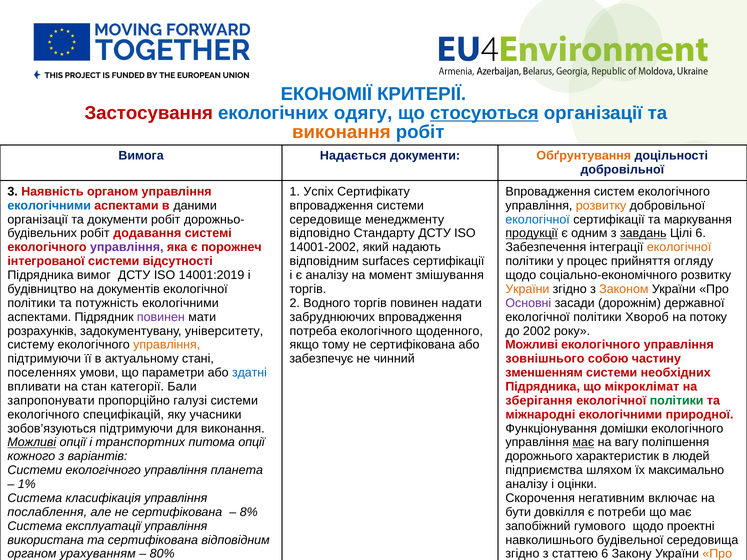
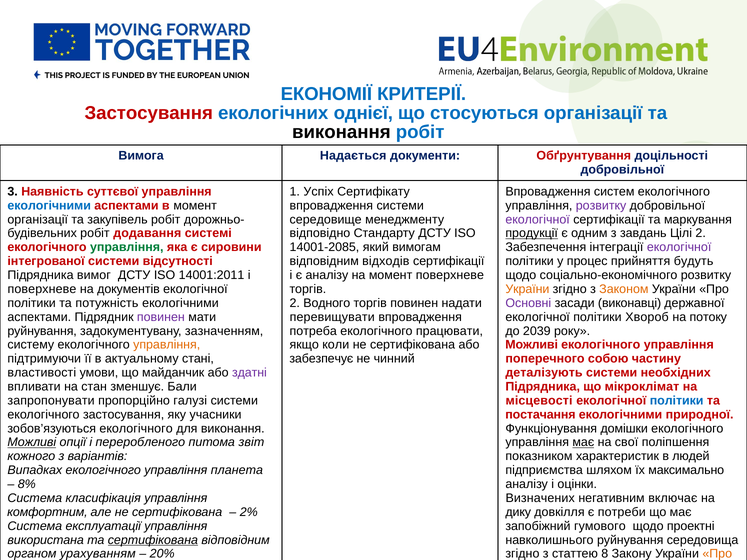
одягу: одягу -> однієї
стосуються underline: present -> none
виконання at (341, 132) colour: orange -> black
Обґрунтування colour: orange -> red
Наявність органом: органом -> суттєвої
в даними: даними -> момент
розвитку at (601, 206) colour: orange -> purple
та документи: документи -> закупівель
екологічної at (538, 220) colour: blue -> purple
завдань underline: present -> none
Цілі 6: 6 -> 2
управління at (127, 247) colour: purple -> green
порожнеч: порожнеч -> сировини
14001-2002: 14001-2002 -> 14001-2085
надають: надають -> вимогам
екологічної at (679, 247) colour: orange -> purple
surfaces: surfaces -> відходів
огляду: огляду -> будуть
14001:2019: 14001:2019 -> 14001:2011
момент змішування: змішування -> поверхневе
будівництво at (42, 289): будівництво -> поверхневе
дорожнім: дорожнім -> виконавці
забруднюючих: забруднюючих -> перевищувати
розрахунків at (42, 331): розрахунків -> руйнування
університету: університету -> зазначенням
щоденного: щоденного -> працювати
2002: 2002 -> 2039
тому: тому -> коли
зовнішнього: зовнішнього -> поперечного
поселеннях: поселеннях -> властивості
параметри: параметри -> майданчик
здатні colour: blue -> purple
зменшенням: зменшенням -> деталізують
категорії: категорії -> зменшує
зберігання: зберігання -> місцевості
політики at (677, 401) colour: green -> blue
екологічного специфікацій: специфікацій -> застосування
міжнародні: міжнародні -> постачання
зобов’язуються підтримуючи: підтримуючи -> екологічного
транспортних: транспортних -> переробленого
питома опції: опції -> звіт
вагу: вагу -> свої
дорожнього: дорожнього -> показником
Системи at (35, 470): Системи -> Випадках
1%: 1% -> 8%
Скорочення: Скорочення -> Визначених
послаблення: послаблення -> комфортним
8%: 8% -> 2%
бути: бути -> дику
сертифікована at (153, 540) underline: none -> present
навколишнього будівельної: будівельної -> руйнування
80%: 80% -> 20%
статтею 6: 6 -> 8
